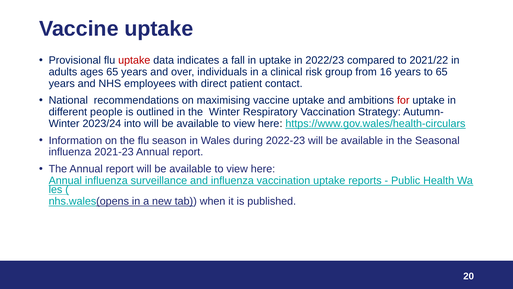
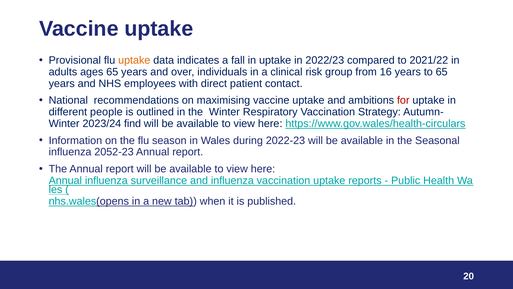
uptake at (134, 60) colour: red -> orange
into: into -> find
2021-23: 2021-23 -> 2052-23
